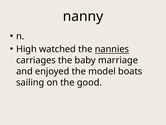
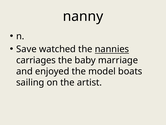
High: High -> Save
good: good -> artist
